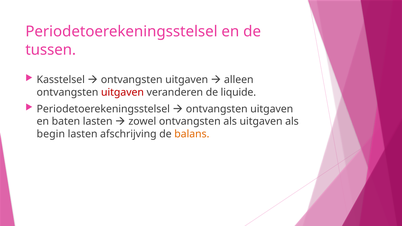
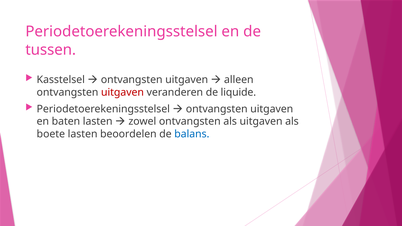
begin: begin -> boete
afschrijving: afschrijving -> beoordelen
balans colour: orange -> blue
